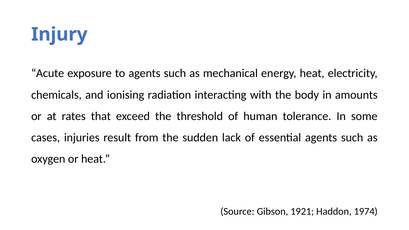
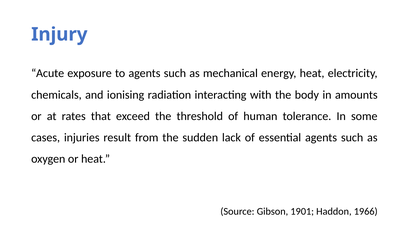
1921: 1921 -> 1901
1974: 1974 -> 1966
